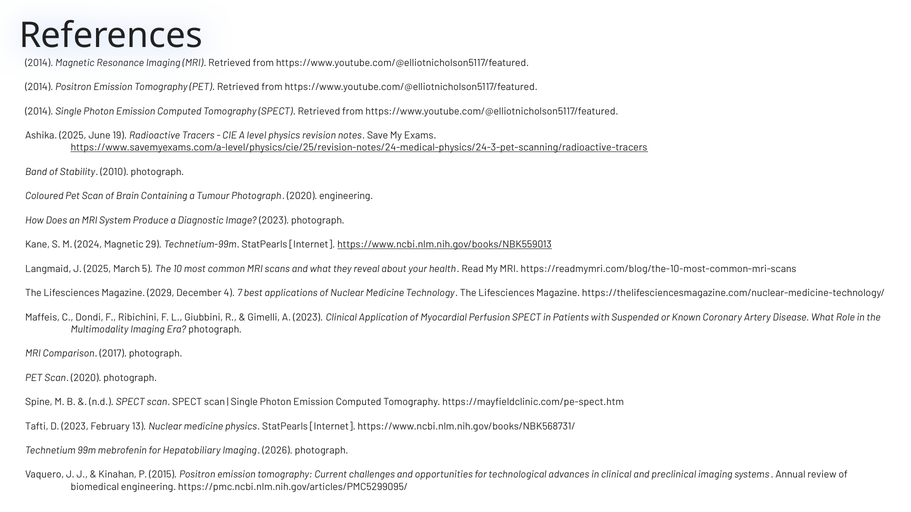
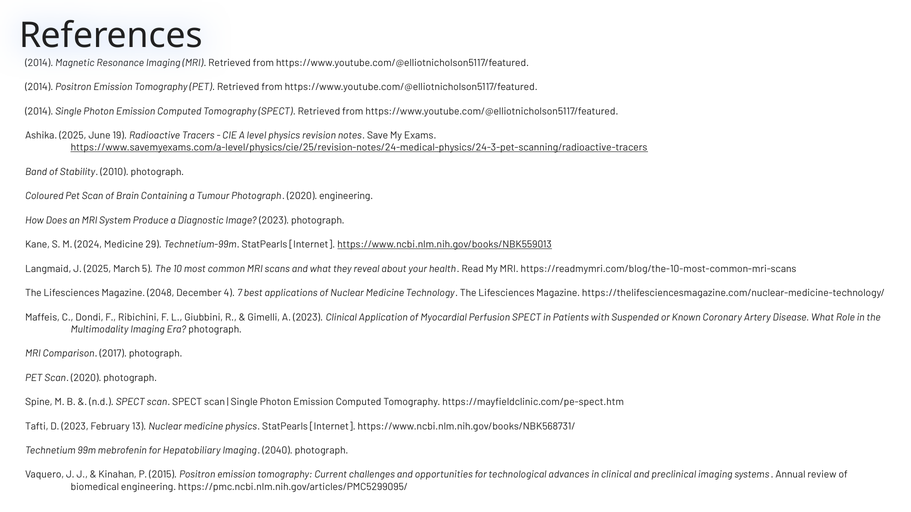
2024 Magnetic: Magnetic -> Medicine
2029: 2029 -> 2048
2026: 2026 -> 2040
